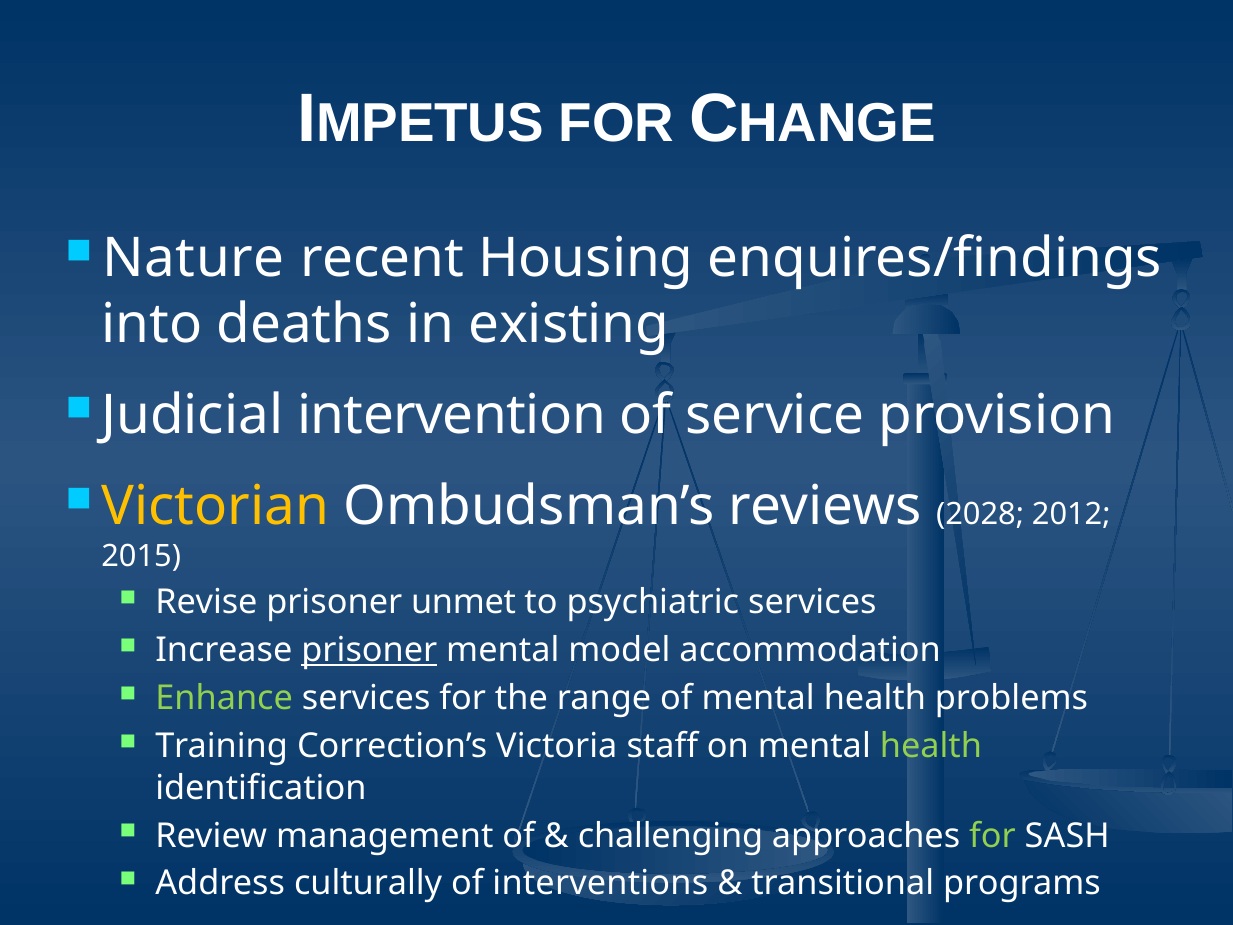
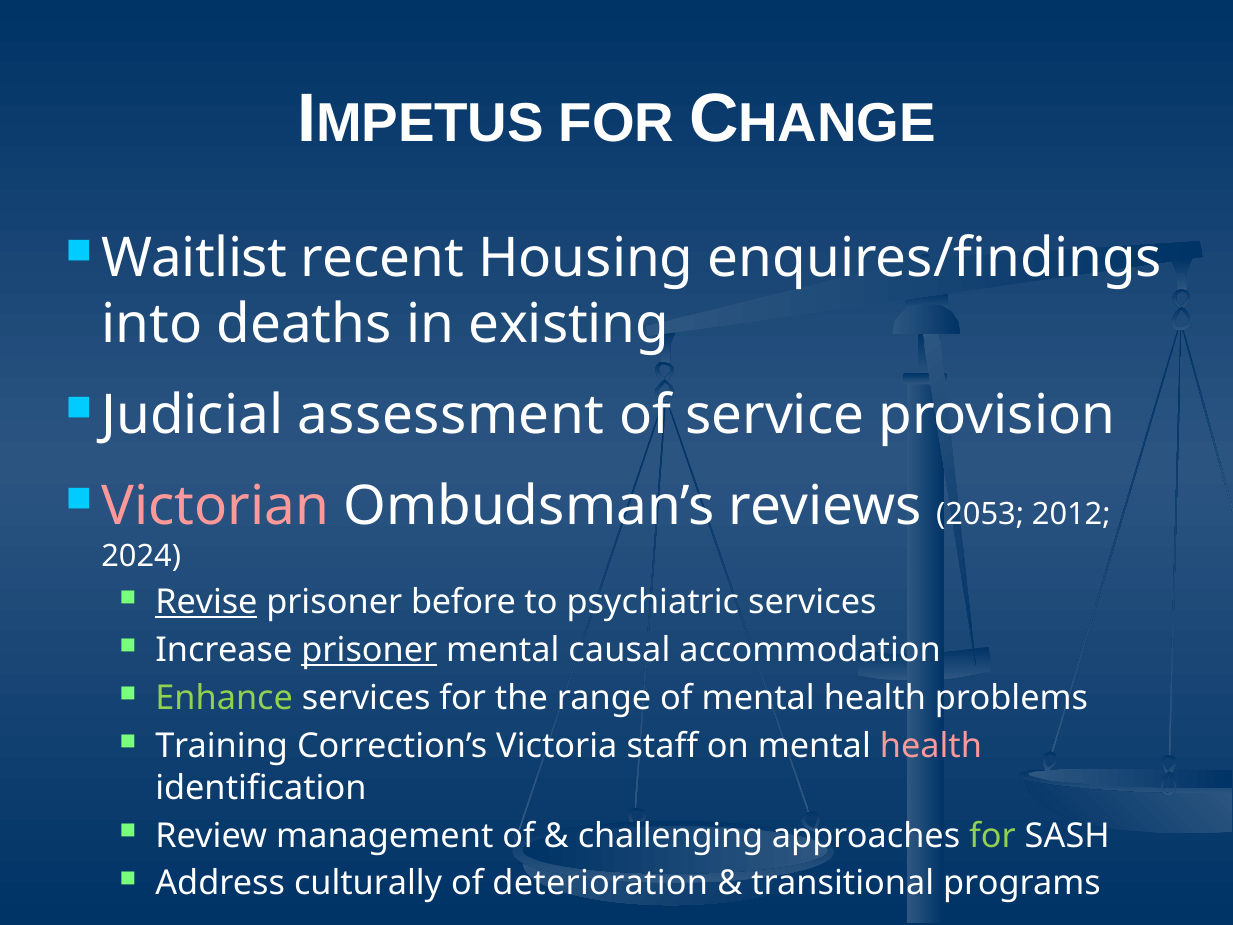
Nature: Nature -> Waitlist
intervention: intervention -> assessment
Victorian colour: yellow -> pink
2028: 2028 -> 2053
2015: 2015 -> 2024
Revise underline: none -> present
unmet: unmet -> before
model: model -> causal
health at (931, 746) colour: light green -> pink
interventions: interventions -> deterioration
